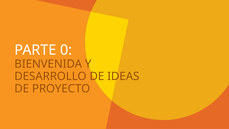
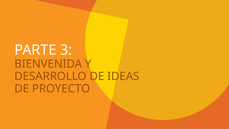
0: 0 -> 3
